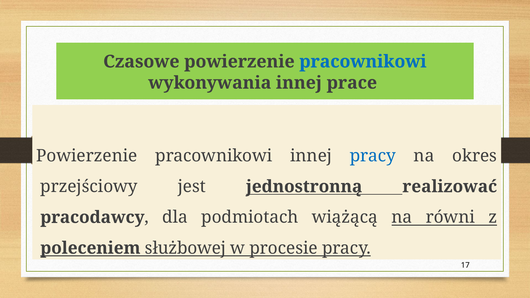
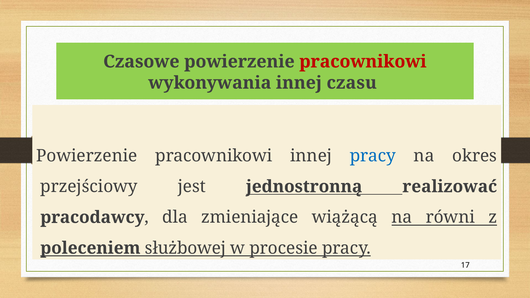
pracownikowi at (363, 62) colour: blue -> red
prace: prace -> czasu
podmiotach: podmiotach -> zmieniające
